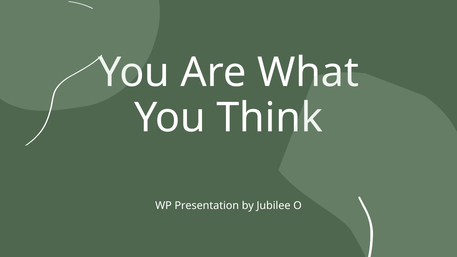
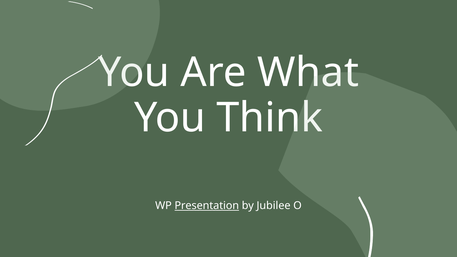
Presentation underline: none -> present
